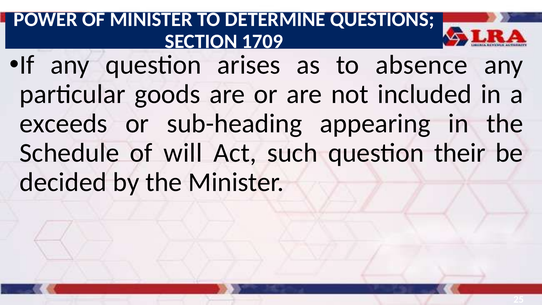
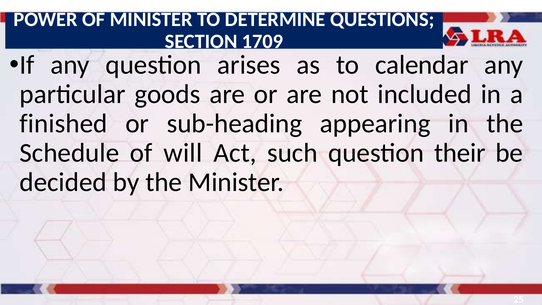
absence: absence -> calendar
exceeds: exceeds -> finished
